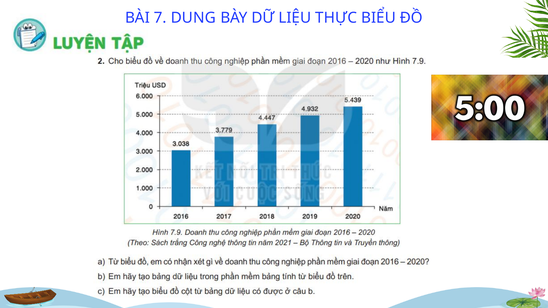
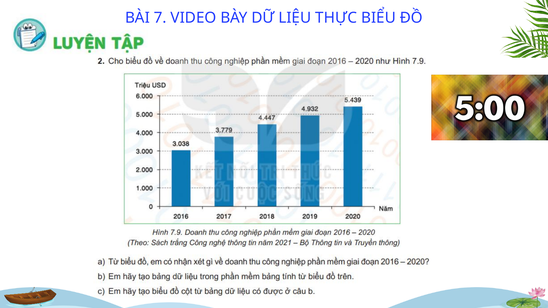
DUNG: DUNG -> VIDEO
